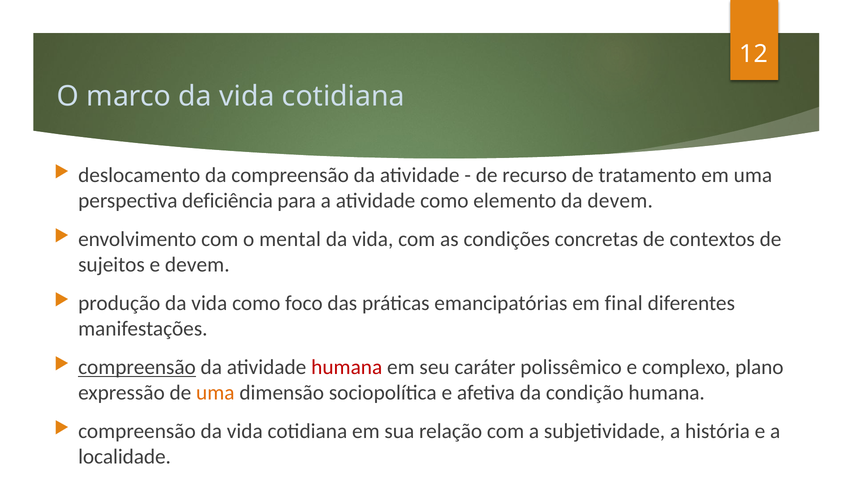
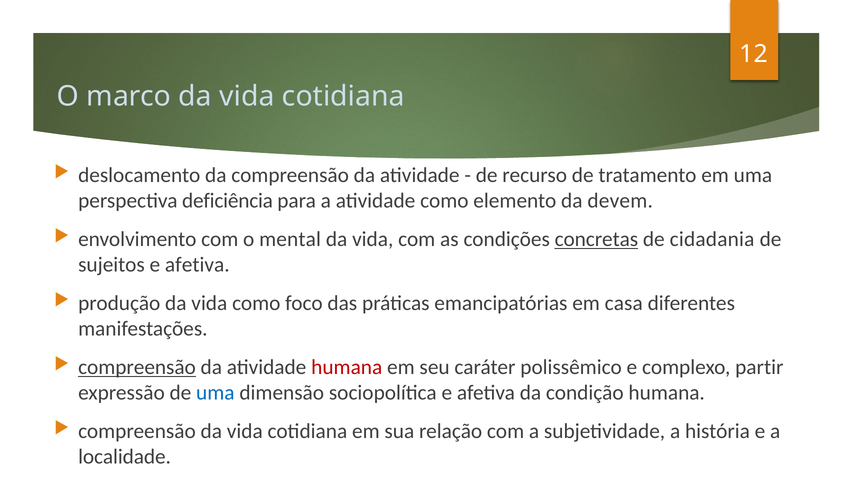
concretas underline: none -> present
contextos: contextos -> cidadania
sujeitos e devem: devem -> afetiva
final: final -> casa
plano: plano -> partir
uma at (215, 393) colour: orange -> blue
